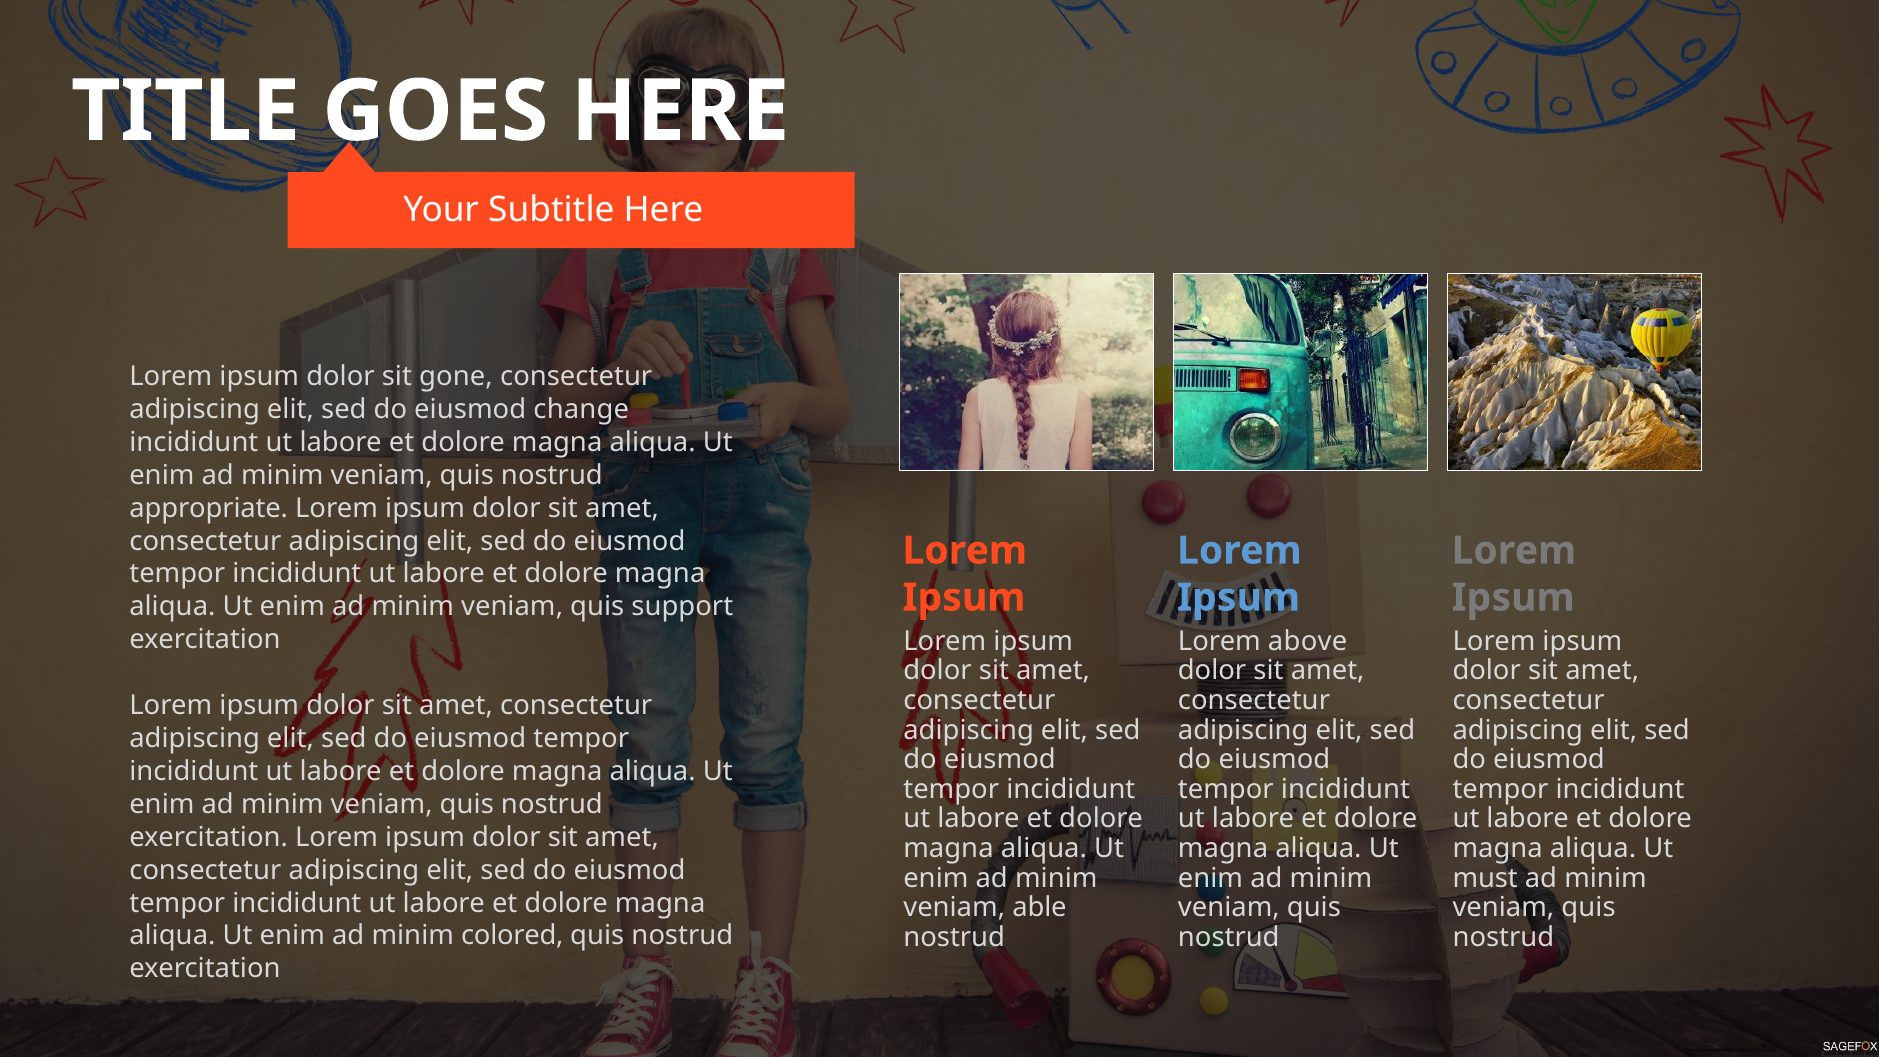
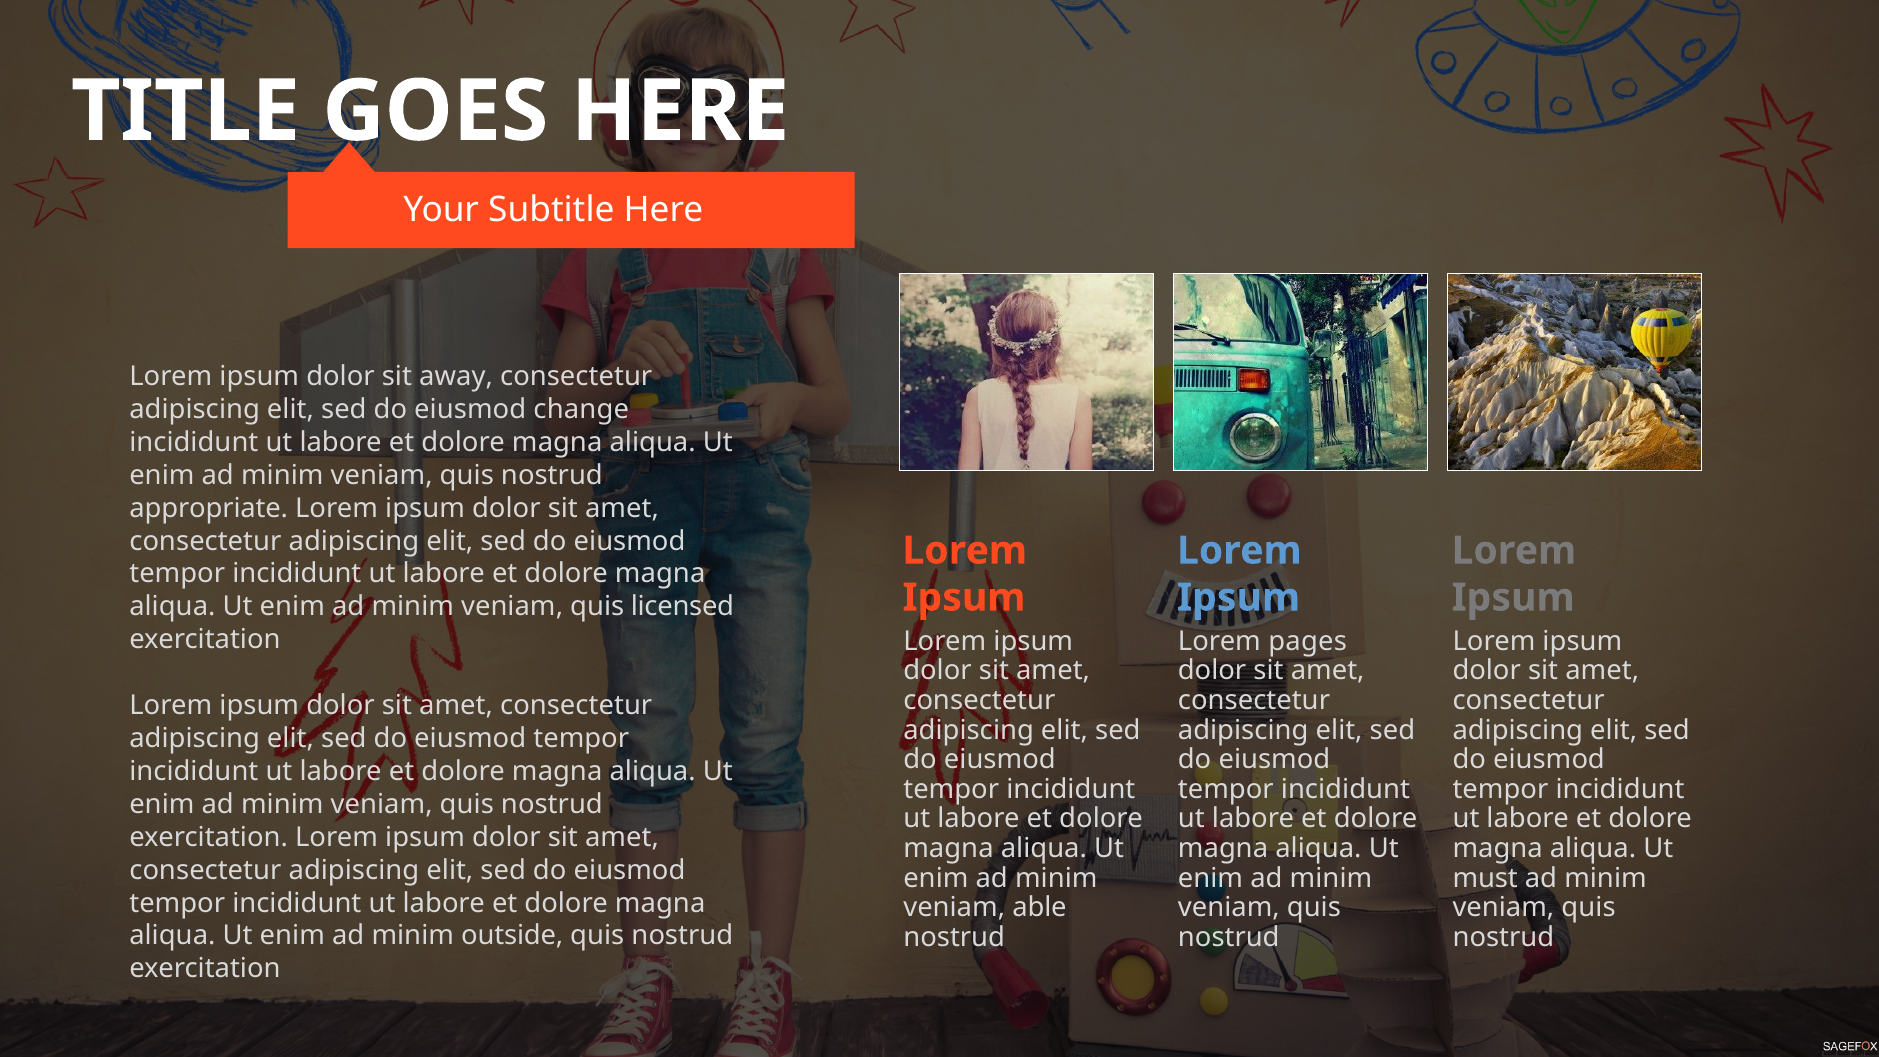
gone: gone -> away
support: support -> licensed
above: above -> pages
colored: colored -> outside
